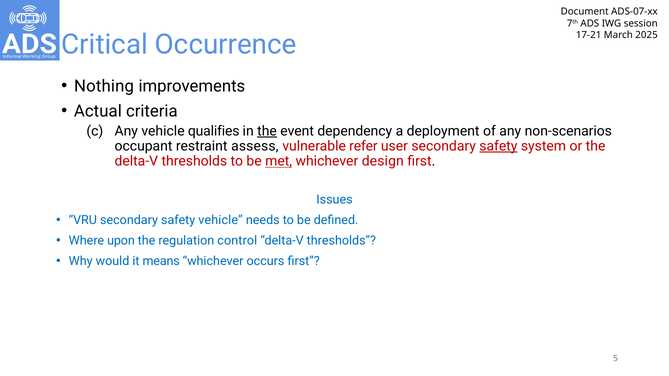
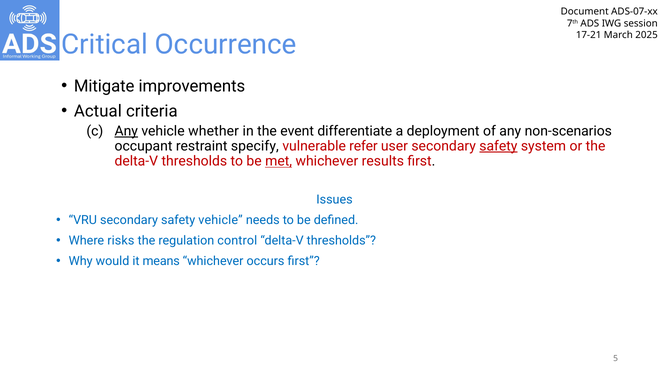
Nothing: Nothing -> Mitigate
Any at (126, 131) underline: none -> present
qualifies: qualifies -> whether
the at (267, 131) underline: present -> none
dependency: dependency -> differentiate
assess: assess -> specify
design: design -> results
upon: upon -> risks
